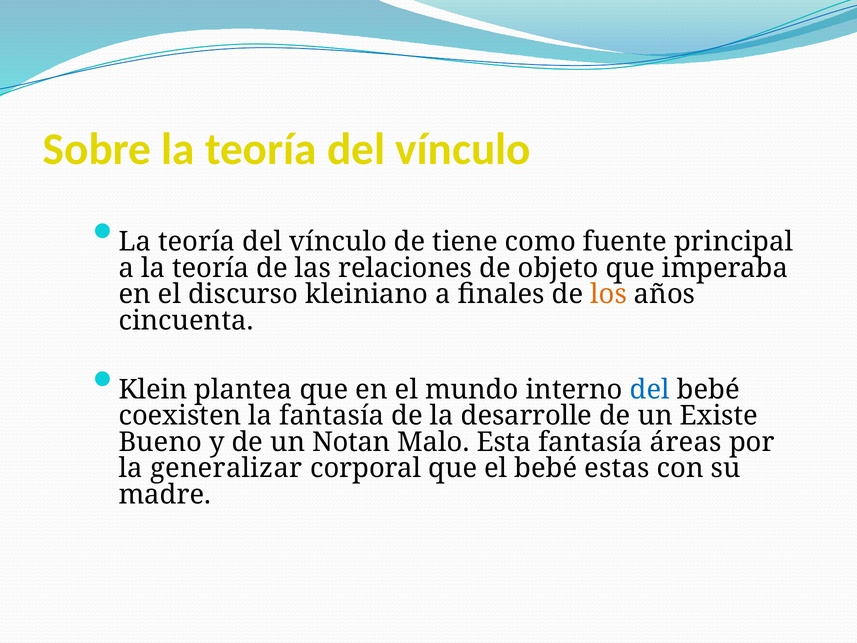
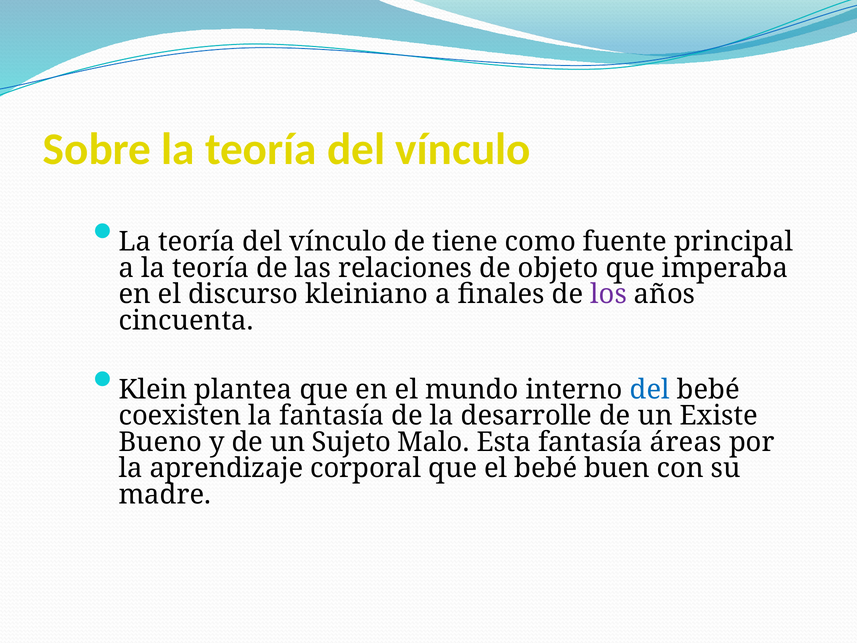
los colour: orange -> purple
Notan: Notan -> Sujeto
generalizar: generalizar -> aprendizaje
estas: estas -> buen
